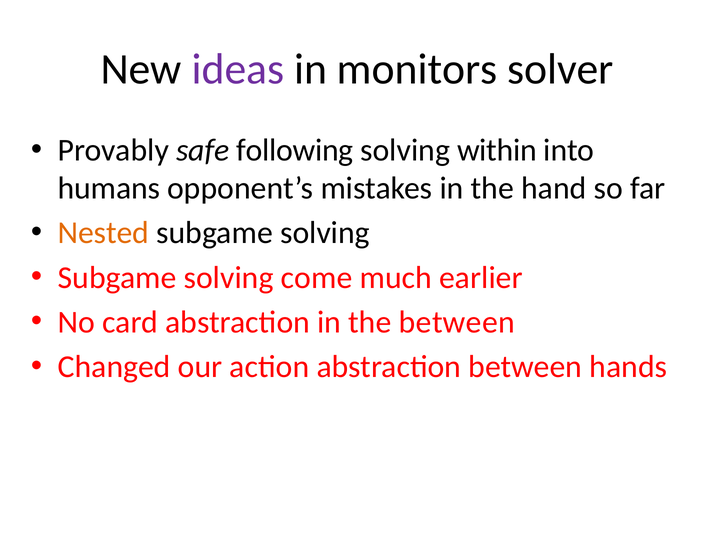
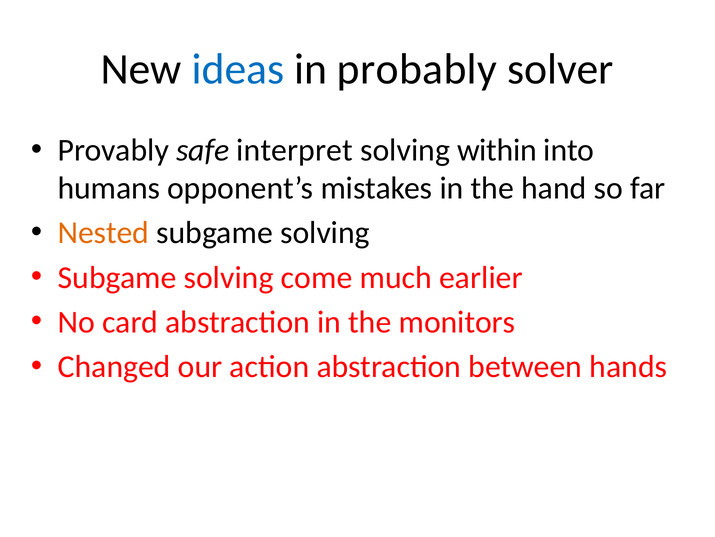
ideas colour: purple -> blue
monitors: monitors -> probably
following: following -> interpret
the between: between -> monitors
